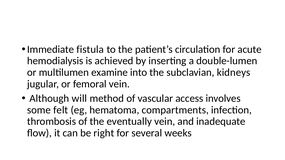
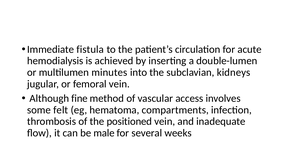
examine: examine -> minutes
will: will -> fine
eventually: eventually -> positioned
right: right -> male
